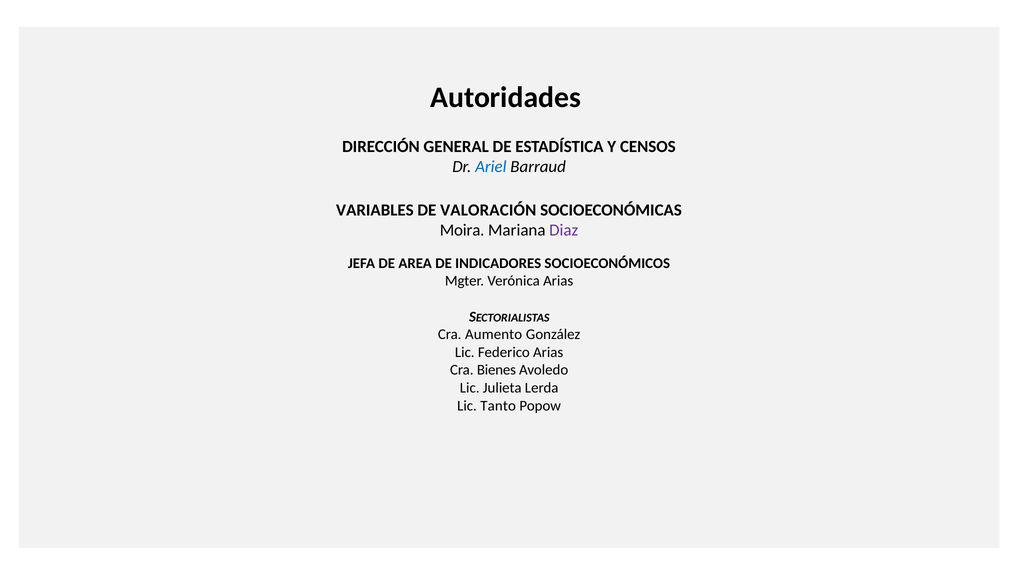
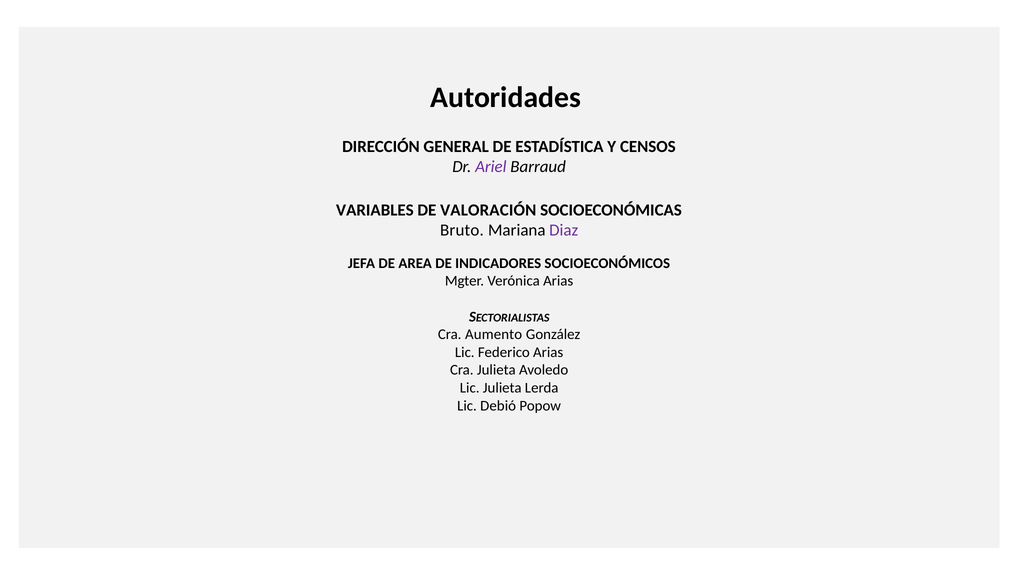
Ariel colour: blue -> purple
Moira: Moira -> Bruto
Cra Bienes: Bienes -> Julieta
Tanto: Tanto -> Debió
